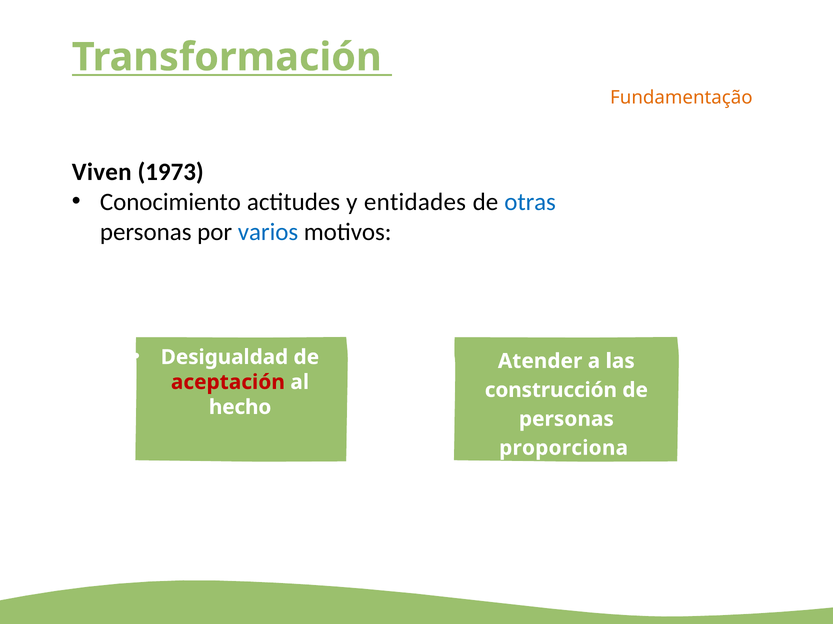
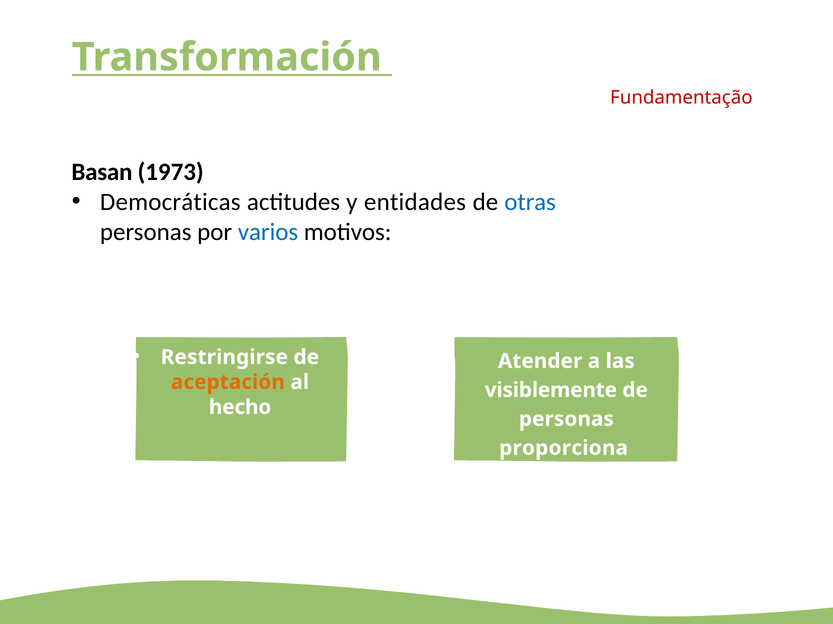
Fundamentação colour: orange -> red
Viven: Viven -> Basan
Conocimiento: Conocimiento -> Democráticas
Desigualdad: Desigualdad -> Restringirse
aceptación colour: red -> orange
construcción: construcción -> visiblemente
